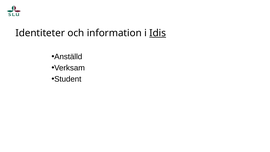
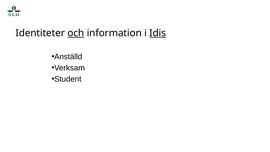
och underline: none -> present
